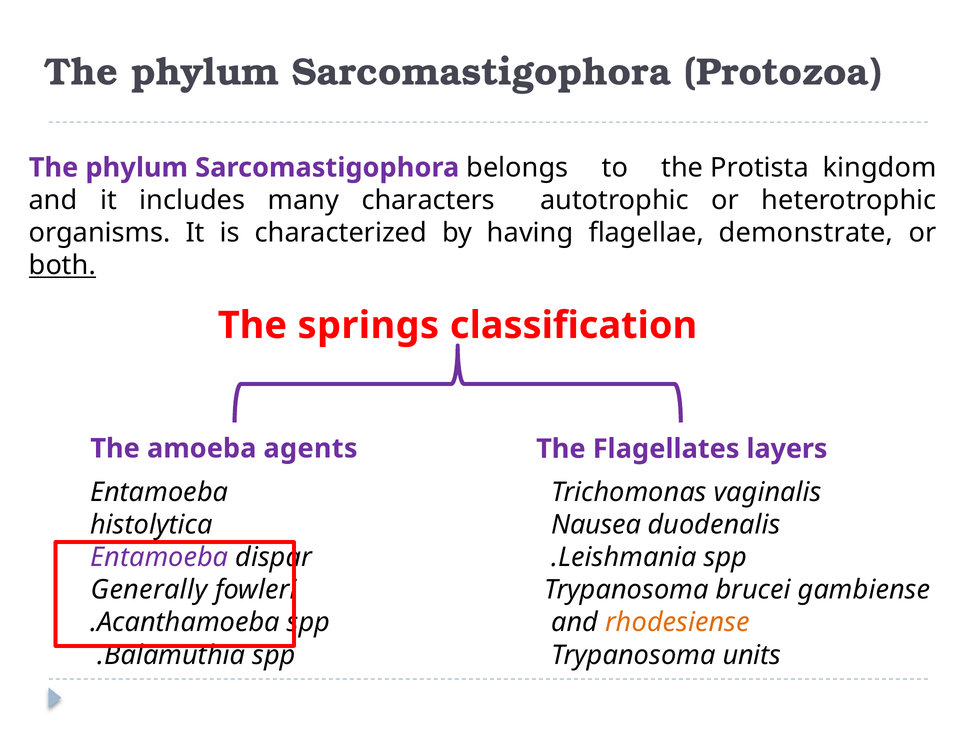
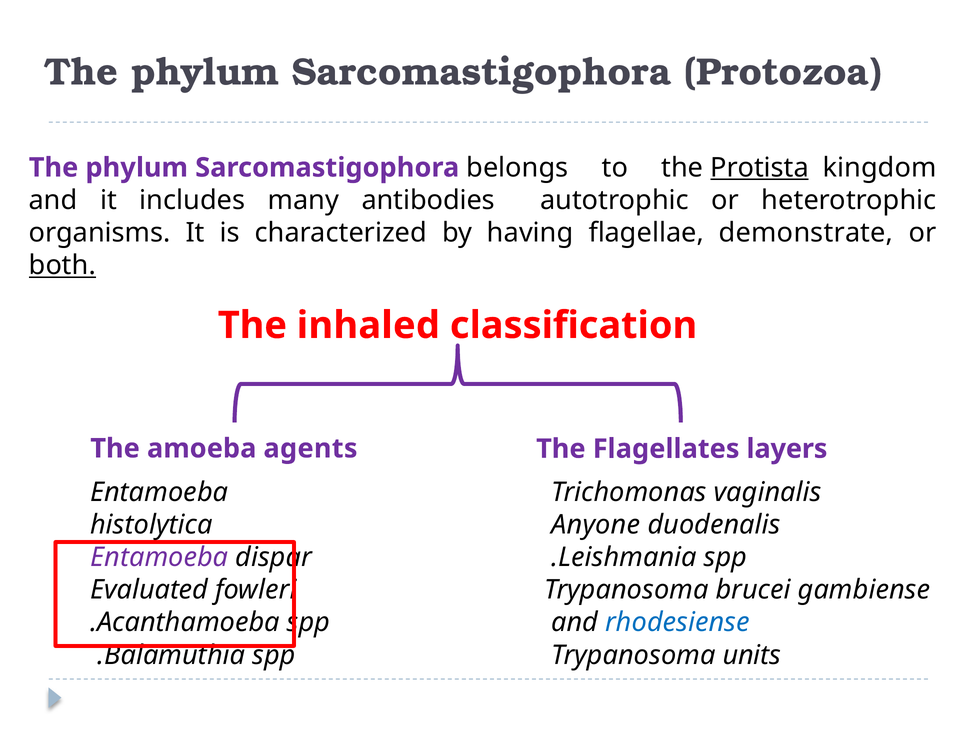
Protista underline: none -> present
characters: characters -> antibodies
springs: springs -> inhaled
Nausea: Nausea -> Anyone
Generally: Generally -> Evaluated
rhodesiense colour: orange -> blue
